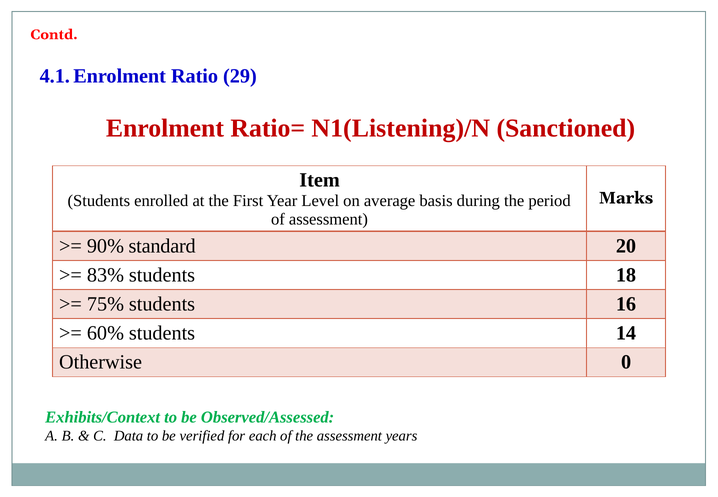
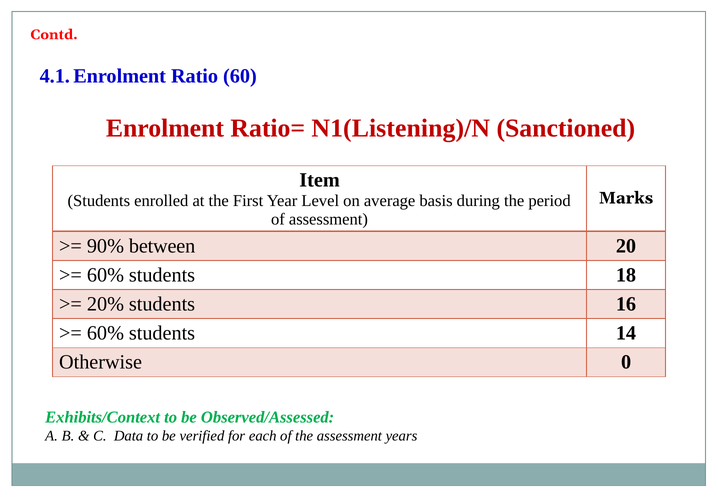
29: 29 -> 60
standard: standard -> between
83% at (105, 275): 83% -> 60%
75%: 75% -> 20%
